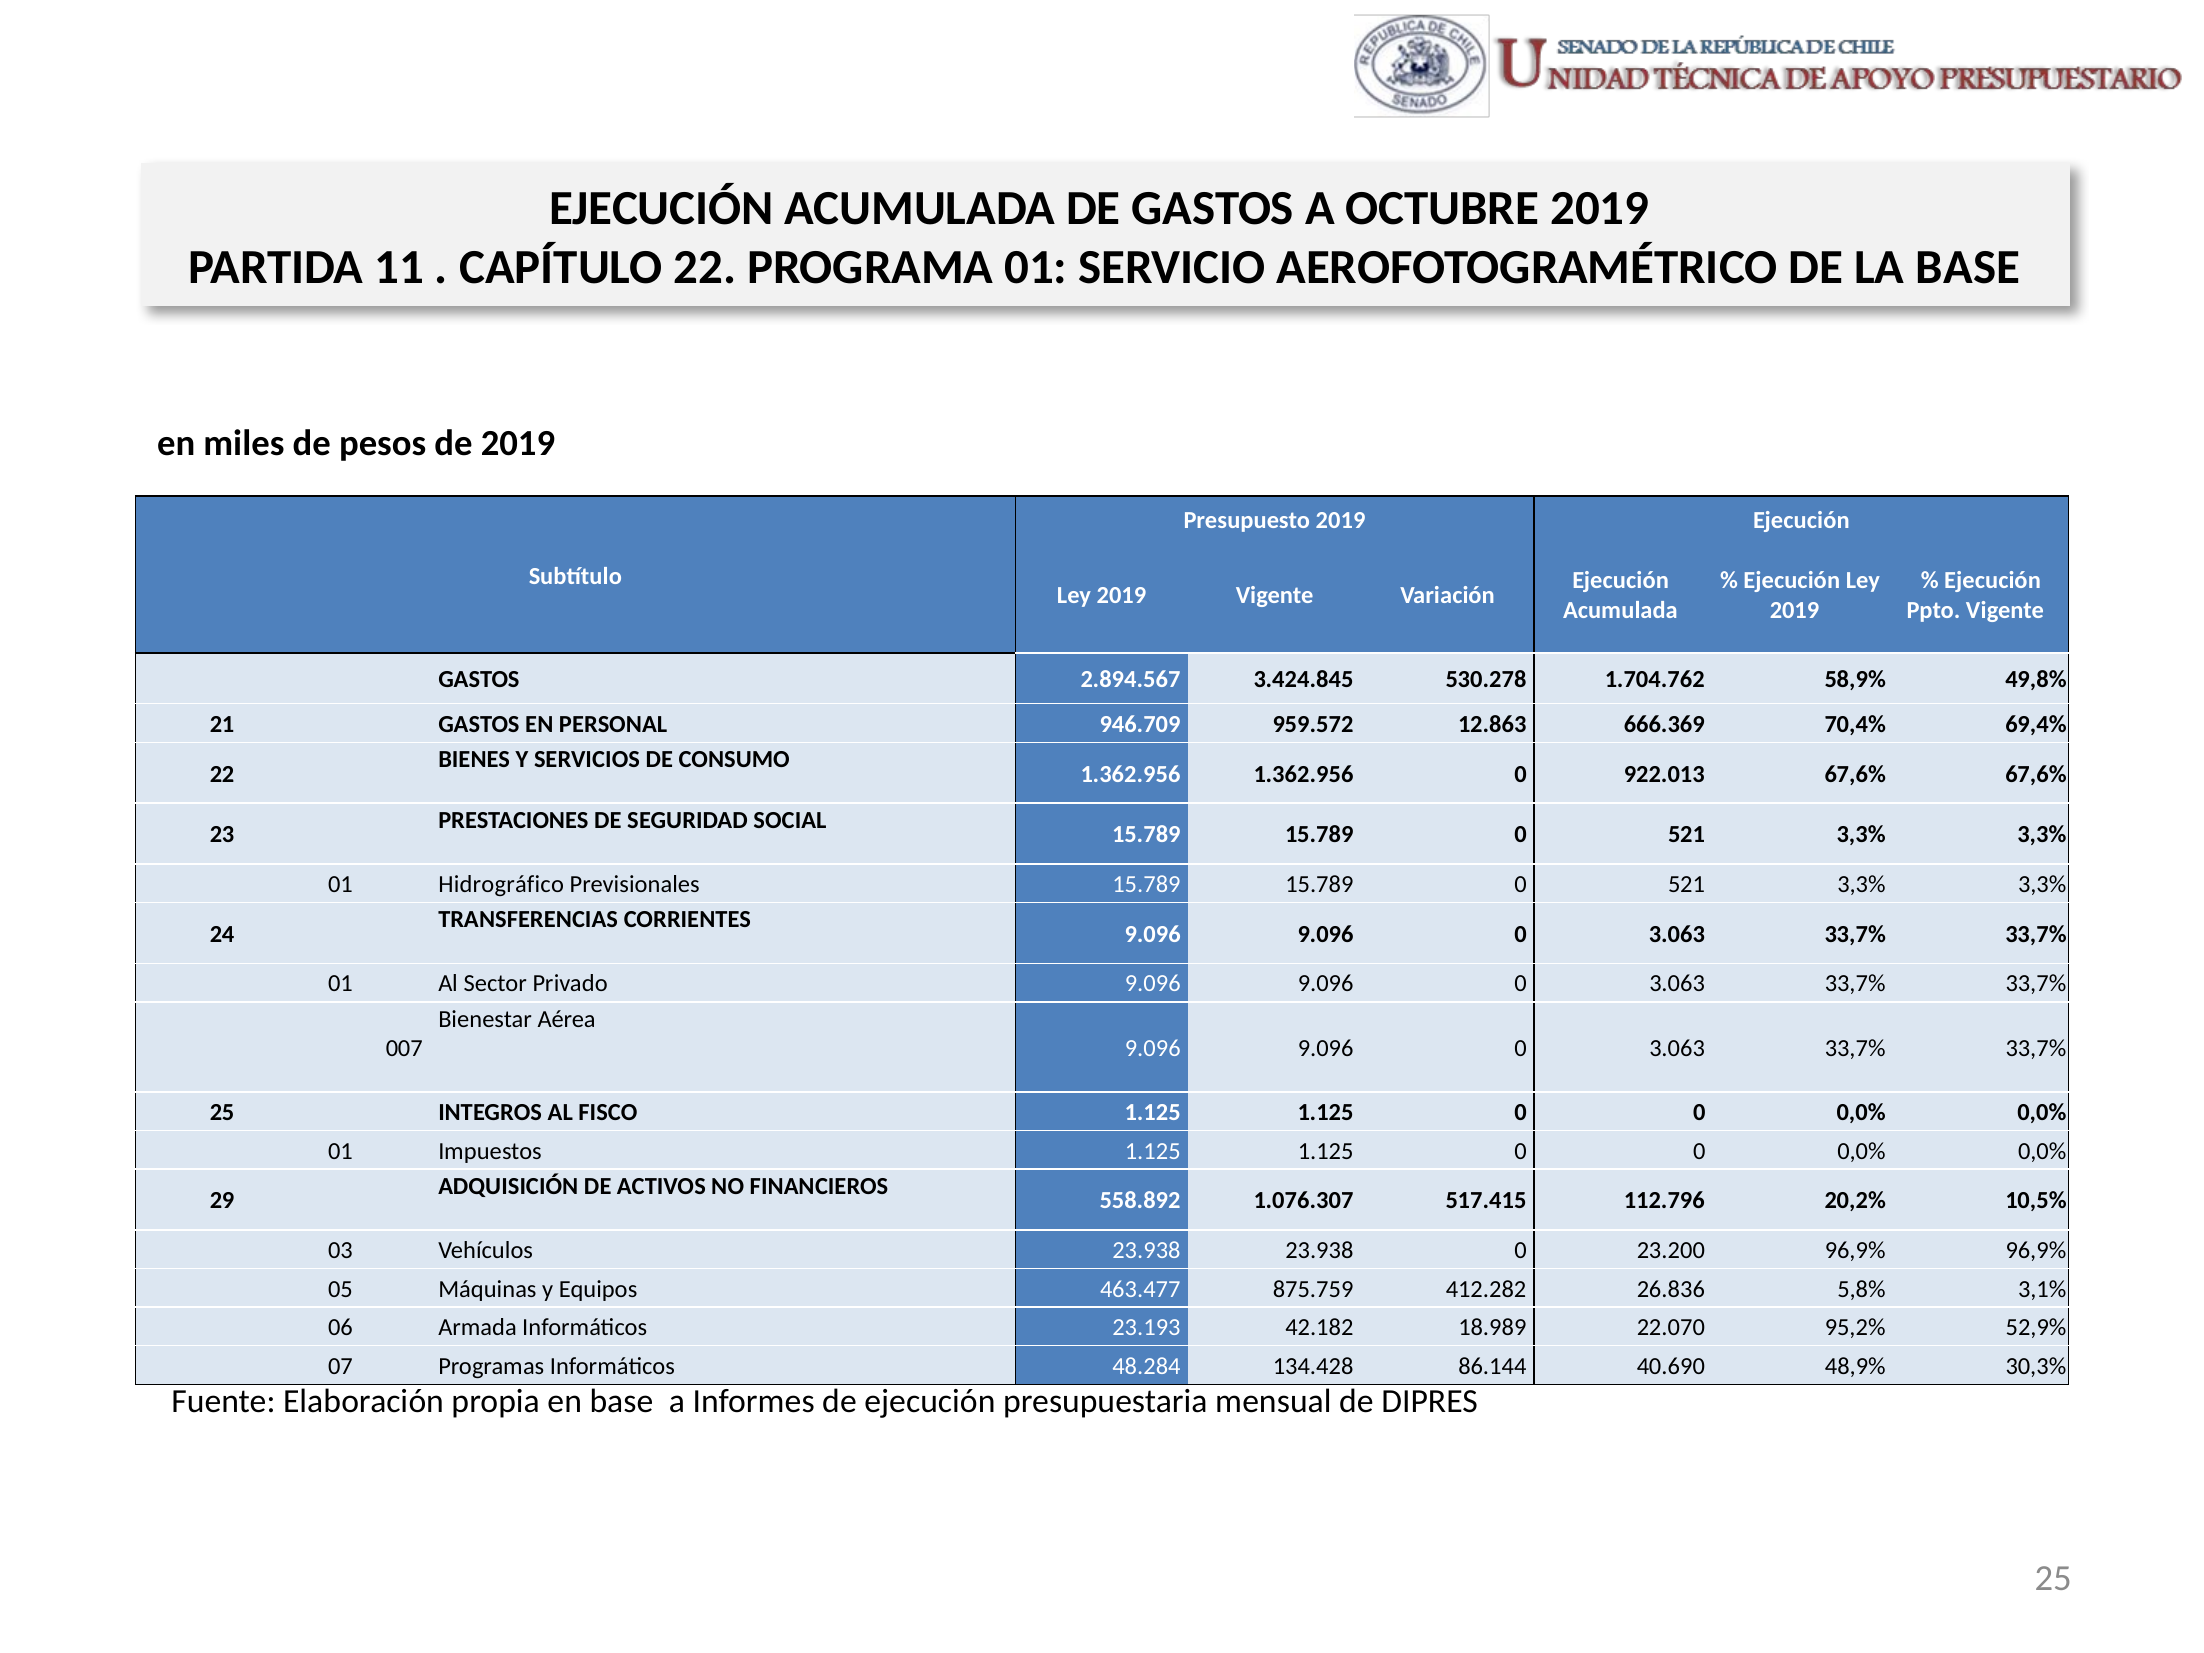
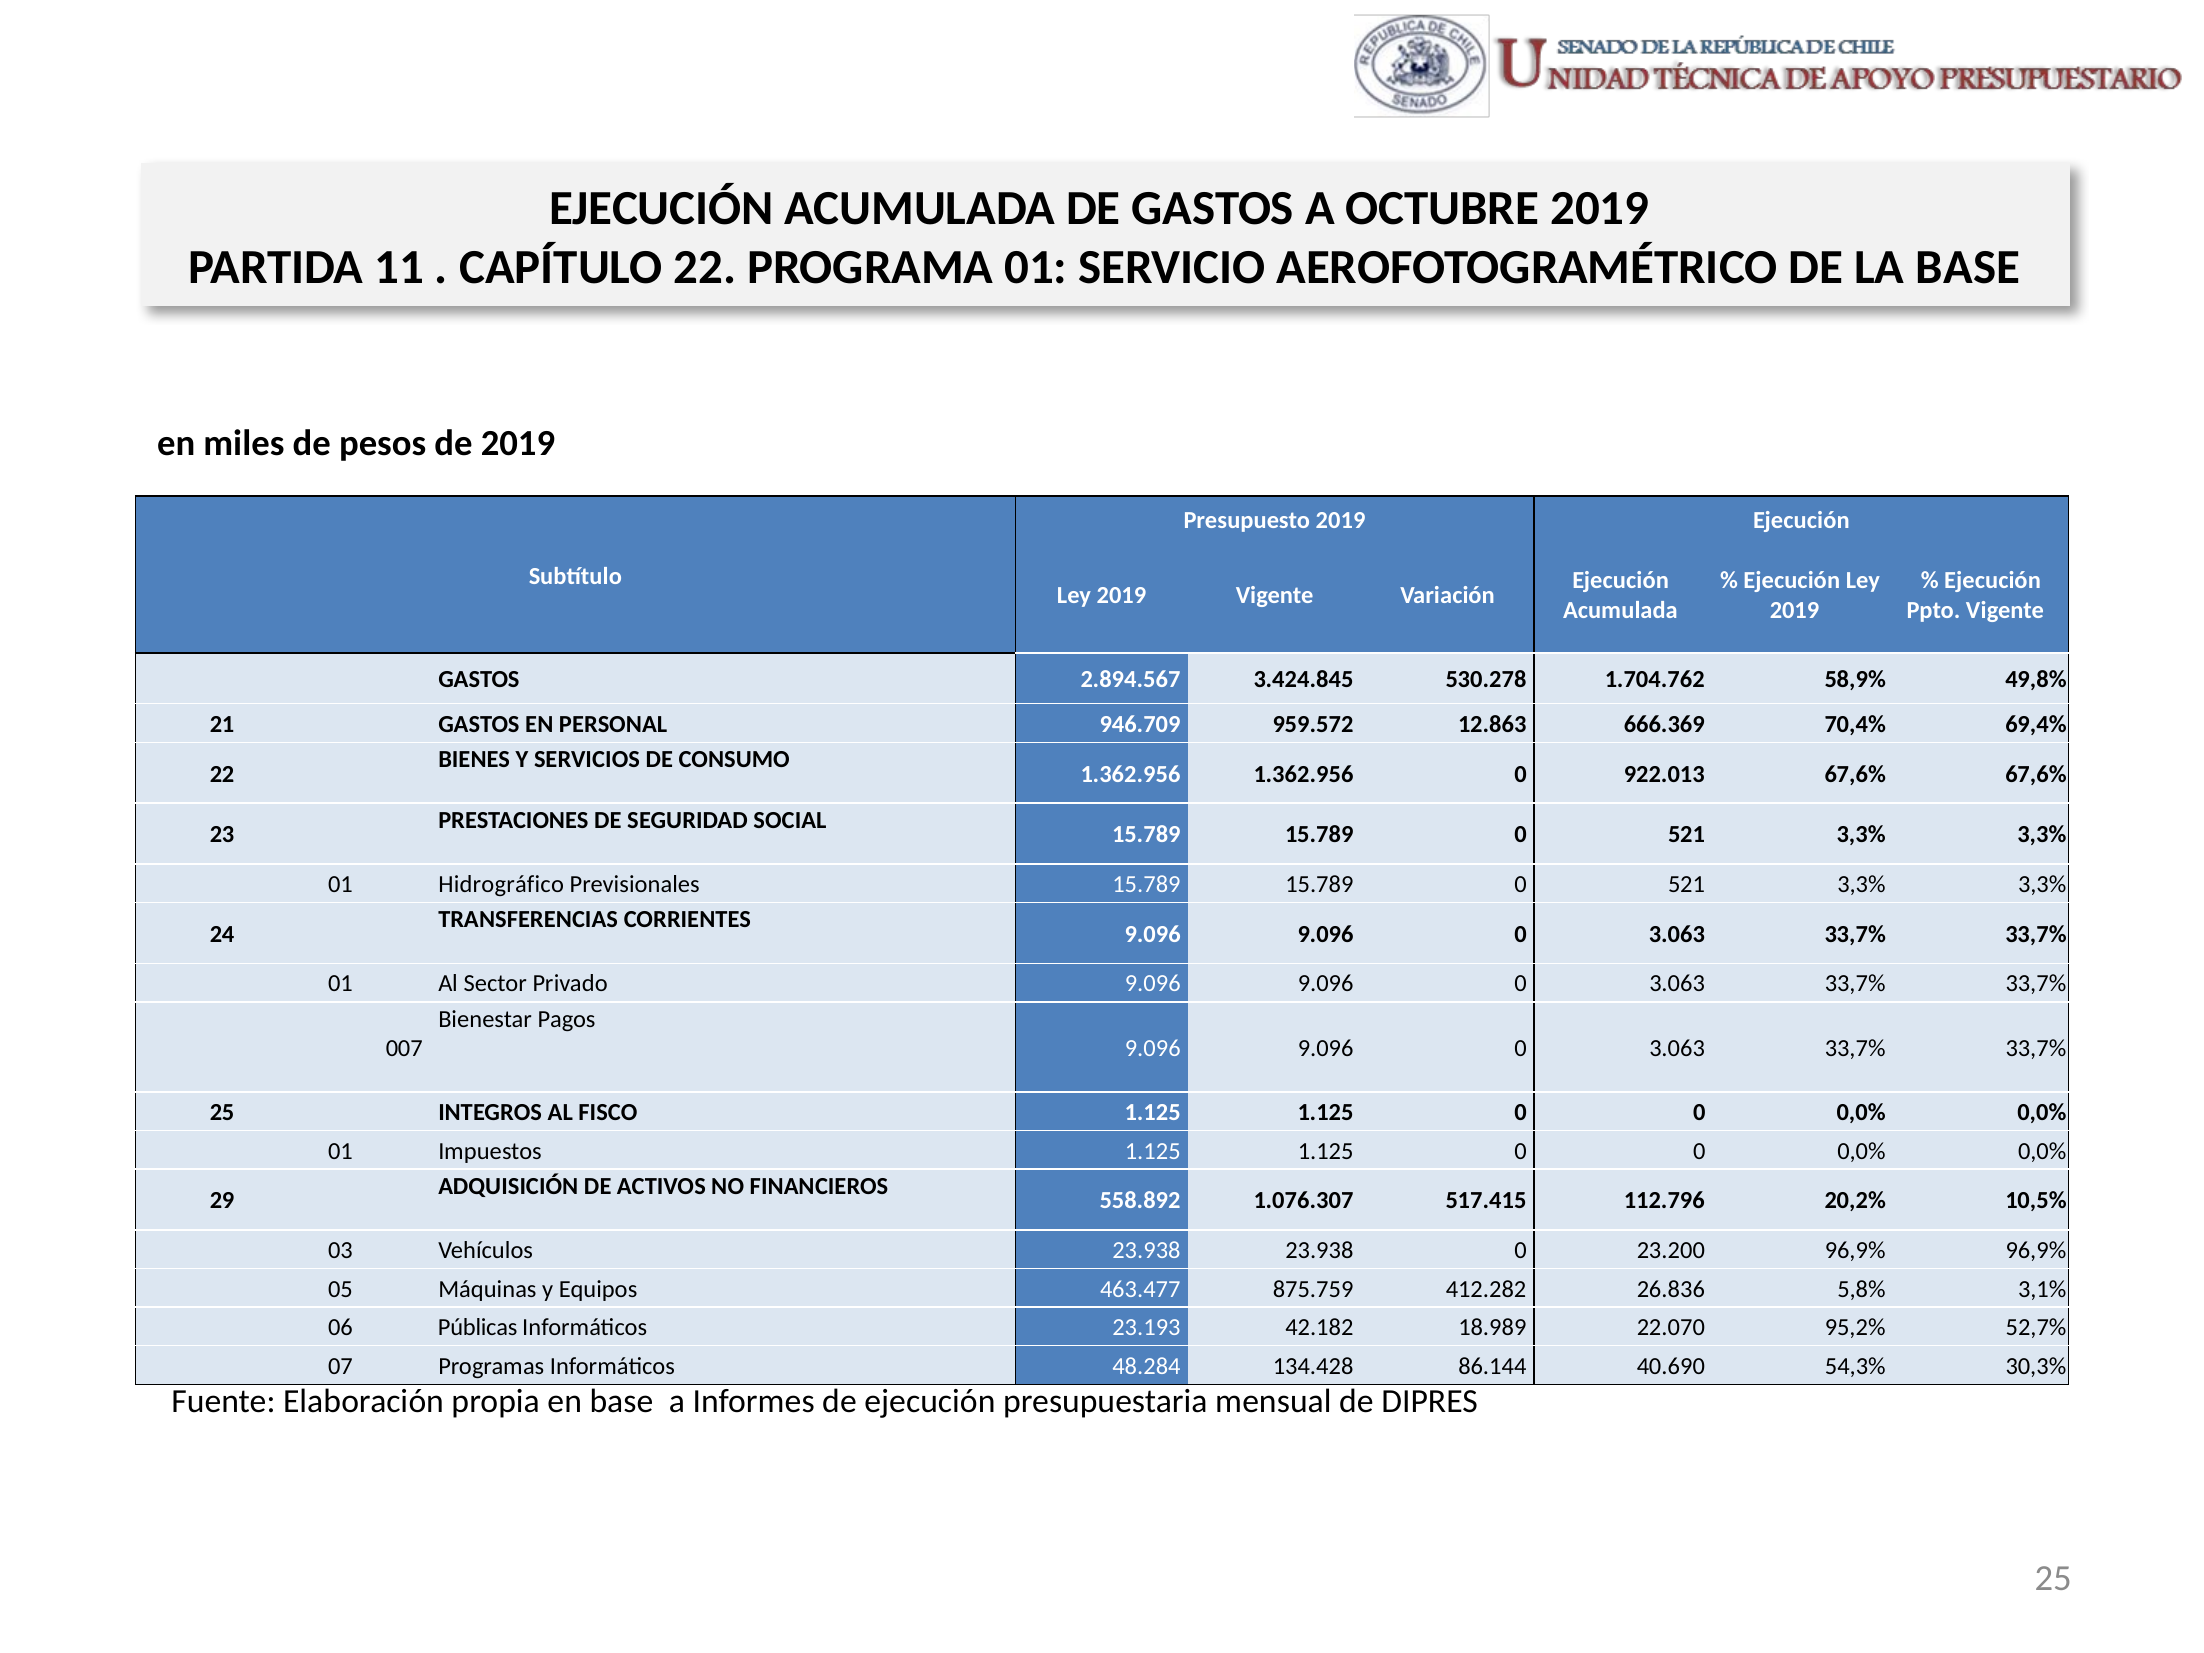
Aérea: Aérea -> Pagos
Armada: Armada -> Públicas
52,9%: 52,9% -> 52,7%
48,9%: 48,9% -> 54,3%
